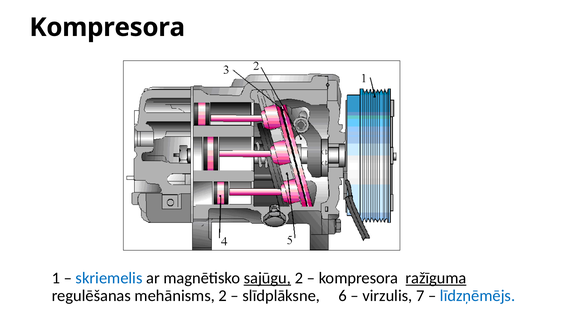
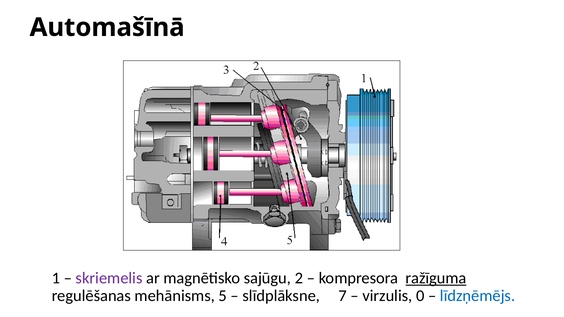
Kompresora at (107, 27): Kompresora -> Automašīnā
skriemelis colour: blue -> purple
sajūgu underline: present -> none
mehānisms 2: 2 -> 5
6: 6 -> 7
7: 7 -> 0
